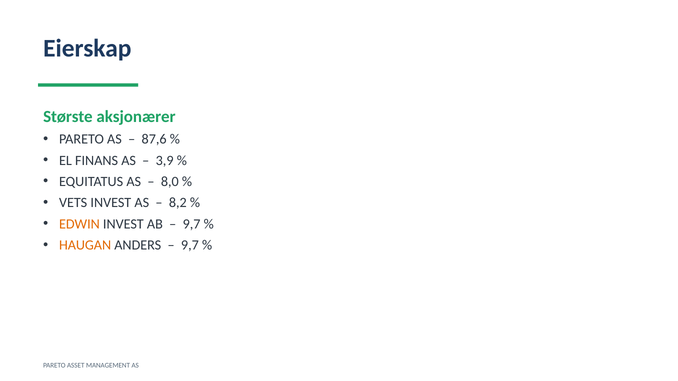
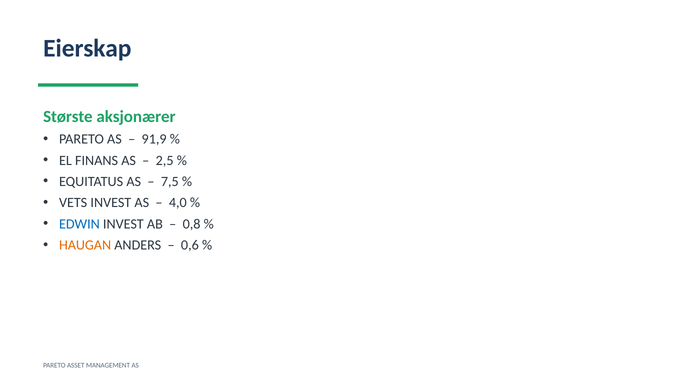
87,6: 87,6 -> 91,9
3,9: 3,9 -> 2,5
8,0: 8,0 -> 7,5
8,2: 8,2 -> 4,0
EDWIN colour: orange -> blue
9,7 at (192, 224): 9,7 -> 0,8
9,7 at (190, 245): 9,7 -> 0,6
